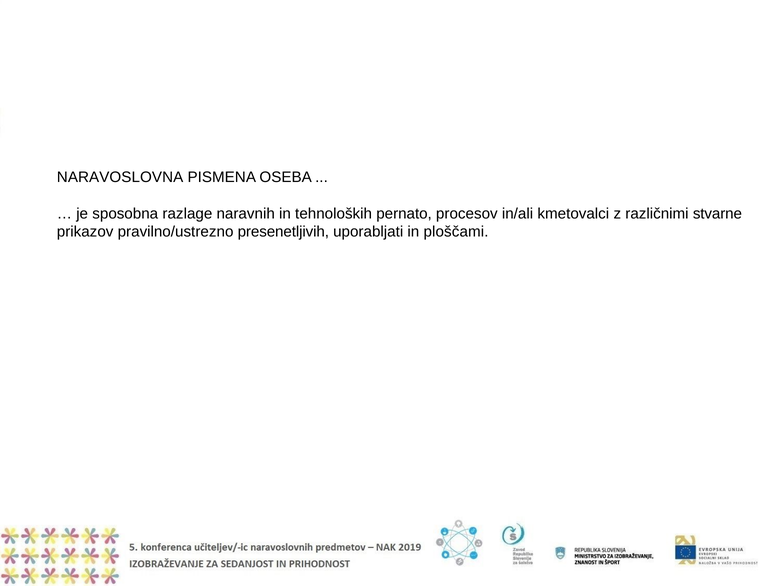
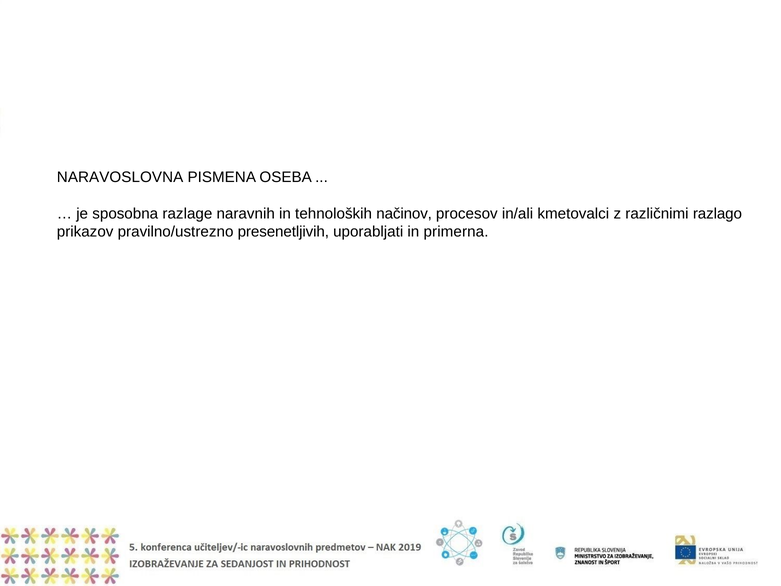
pernato: pernato -> načinov
stvarne: stvarne -> razlago
ploščami: ploščami -> primerna
